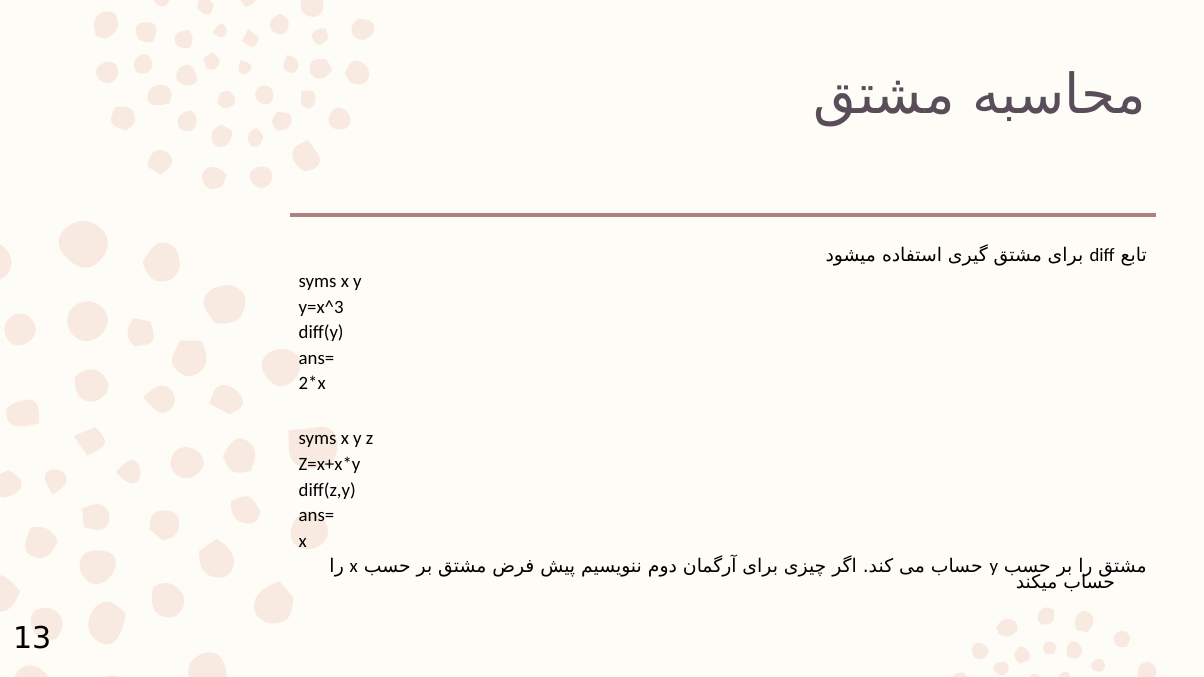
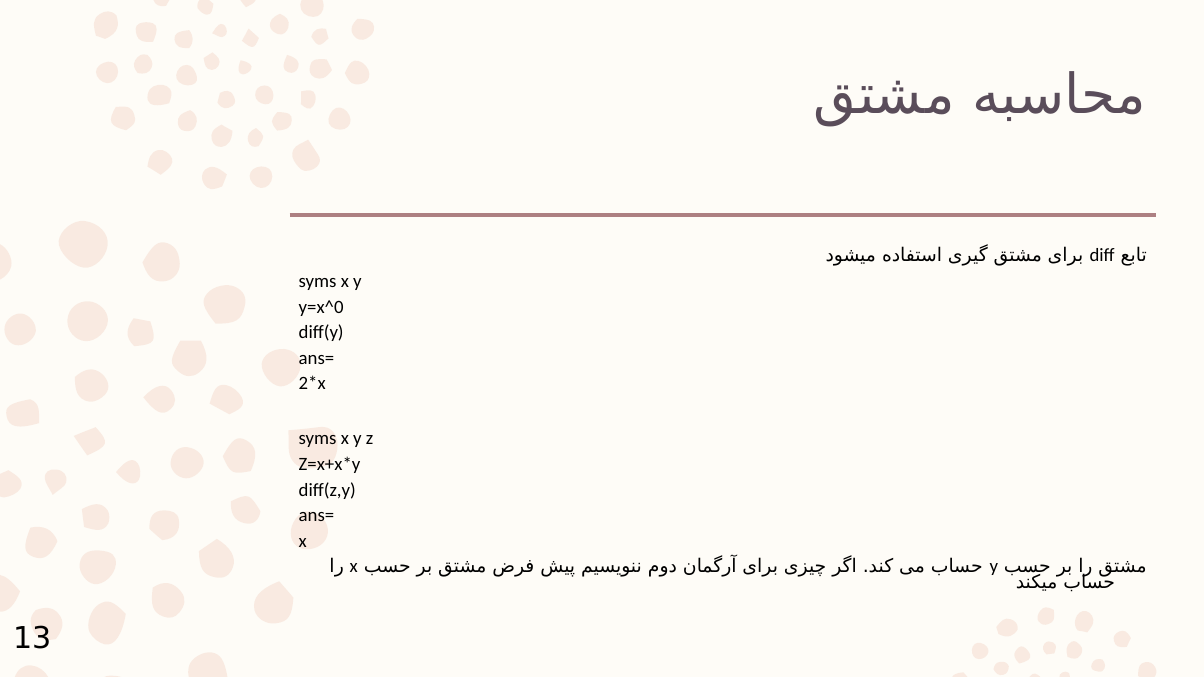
y=x^3: y=x^3 -> y=x^0
